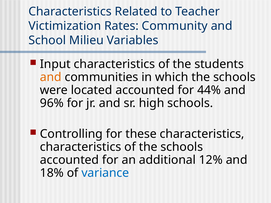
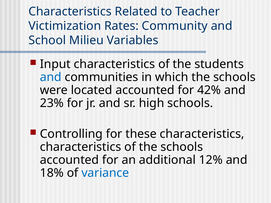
and at (51, 77) colour: orange -> blue
44%: 44% -> 42%
96%: 96% -> 23%
